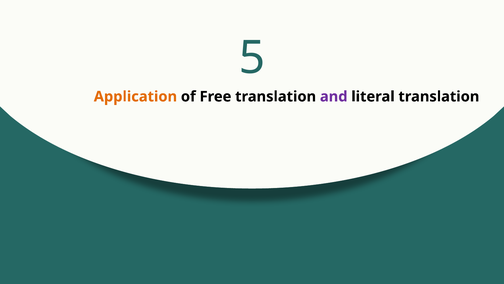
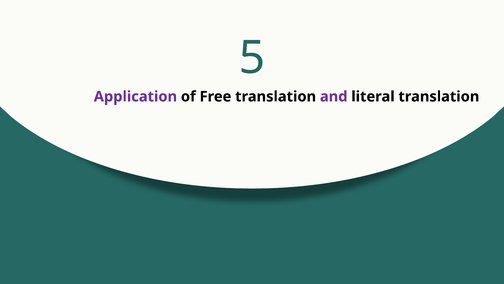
Application colour: orange -> purple
